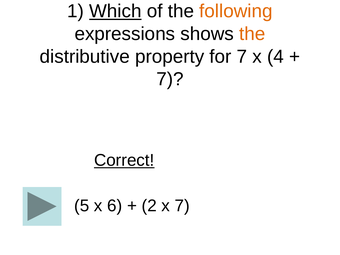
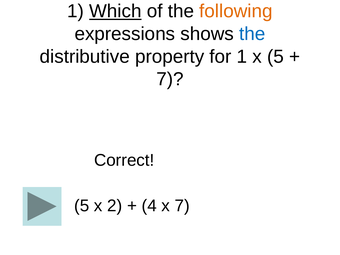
the at (252, 34) colour: orange -> blue
for 7: 7 -> 1
x 4: 4 -> 5
Correct underline: present -> none
6: 6 -> 2
2: 2 -> 4
